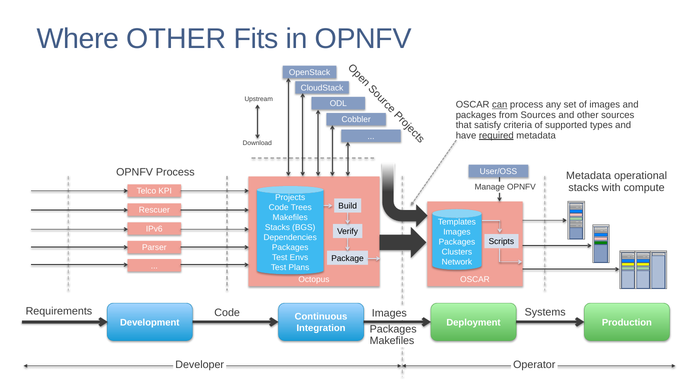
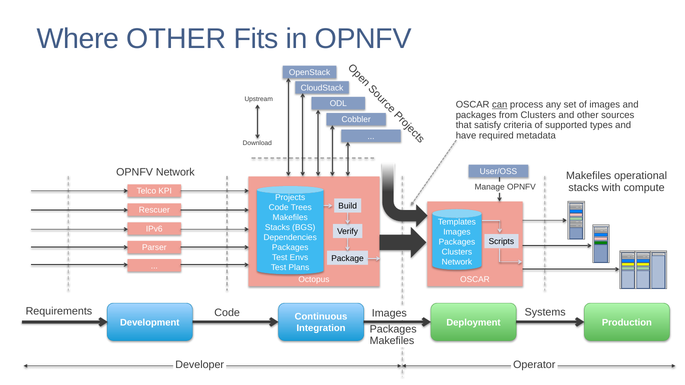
from Sources: Sources -> Clusters
required underline: present -> none
OPNFV Process: Process -> Network
Metadata at (589, 176): Metadata -> Makefiles
